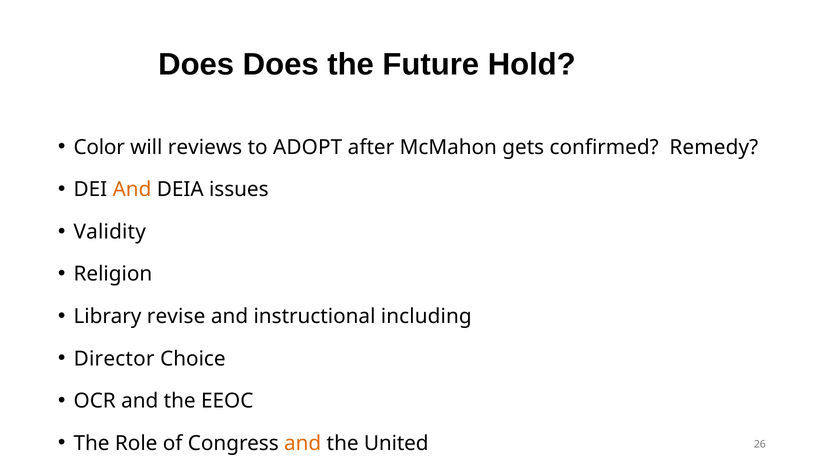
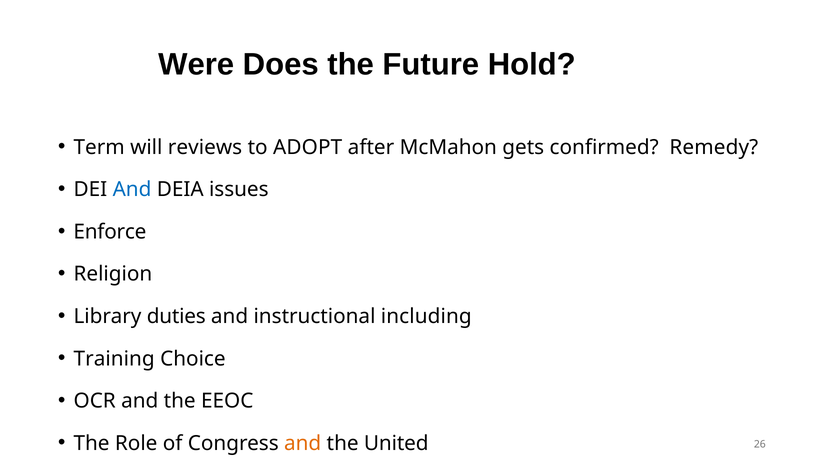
Does at (196, 65): Does -> Were
Color: Color -> Term
And at (132, 190) colour: orange -> blue
Validity: Validity -> Enforce
revise: revise -> duties
Director: Director -> Training
